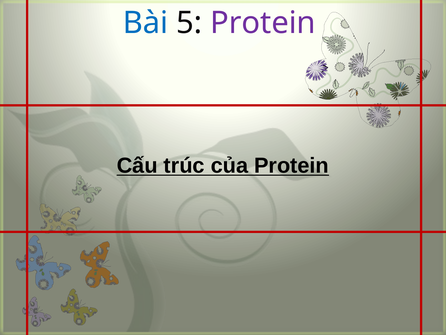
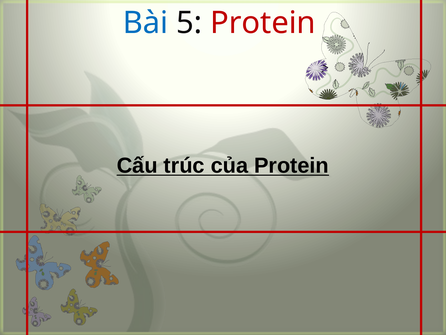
Protein at (263, 23) colour: purple -> red
